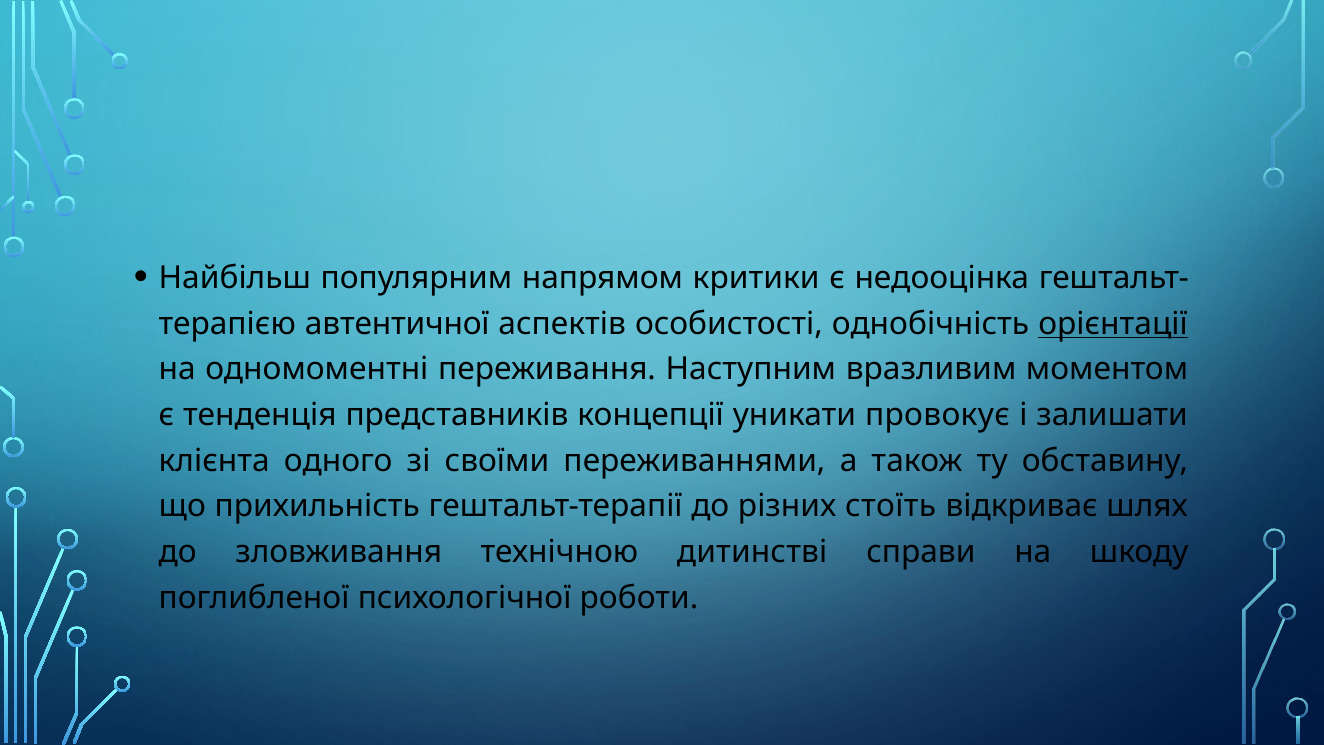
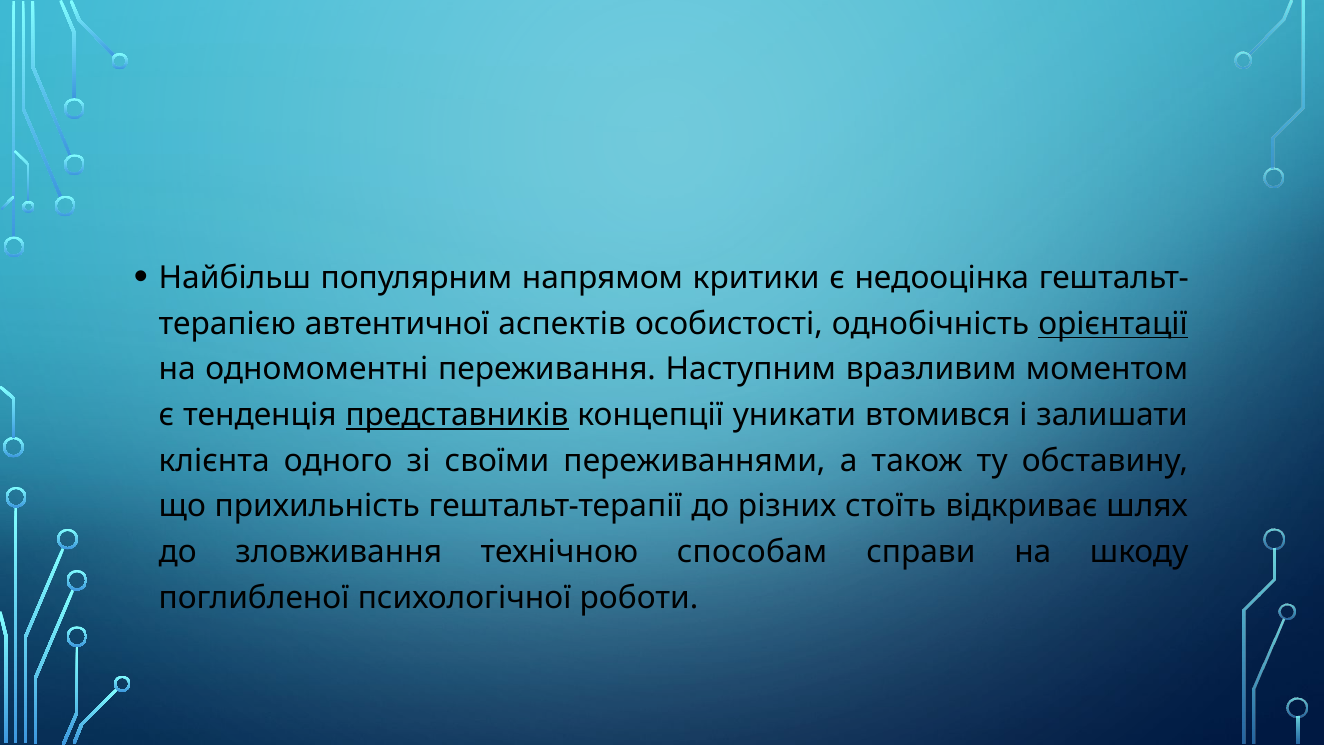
представників underline: none -> present
провокує: провокує -> втомився
дитинстві: дитинстві -> способам
